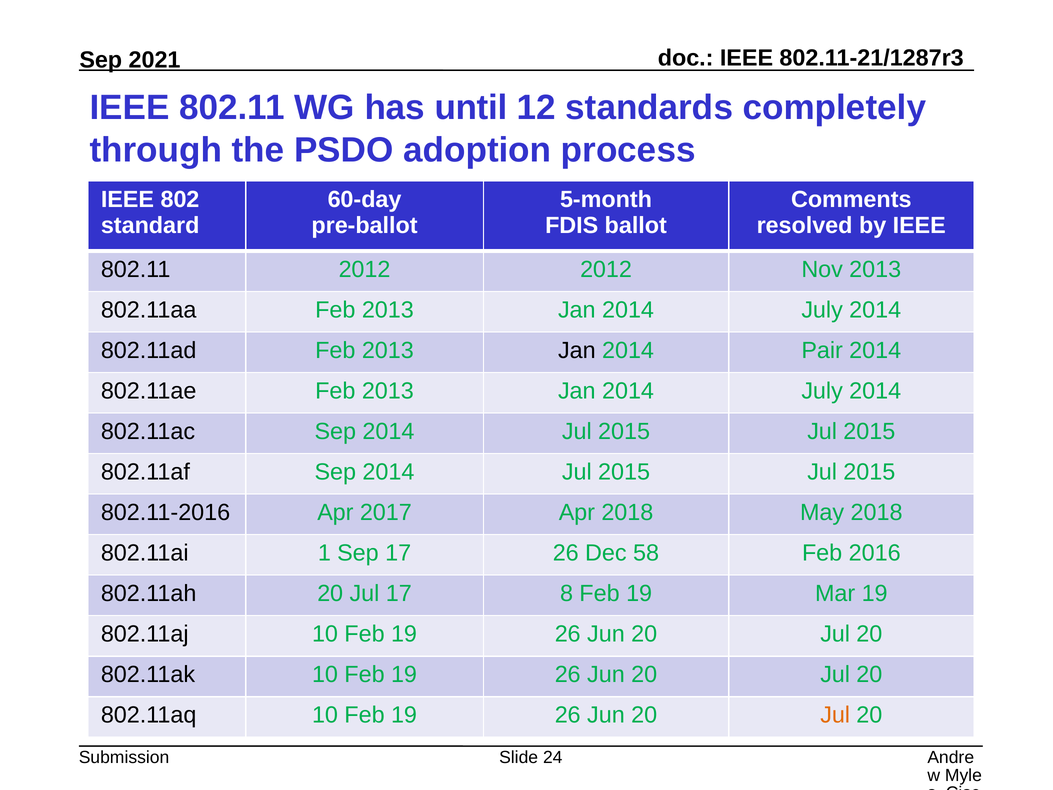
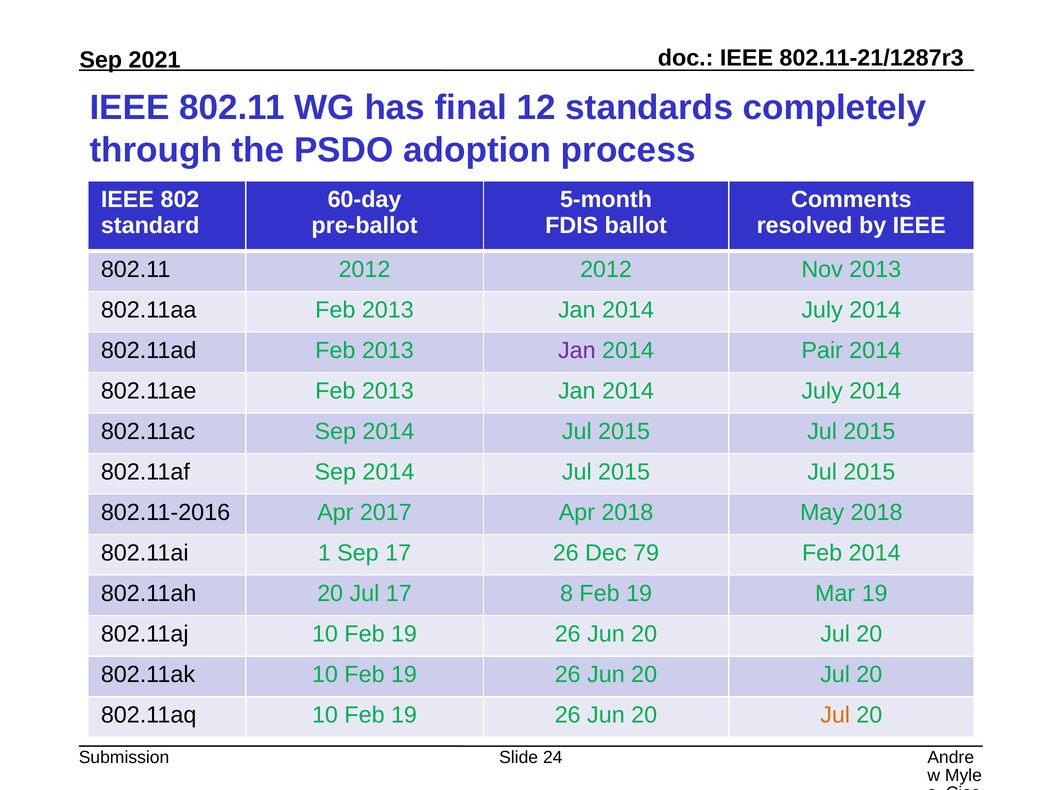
until: until -> final
Jan at (577, 351) colour: black -> purple
58: 58 -> 79
Feb 2016: 2016 -> 2014
